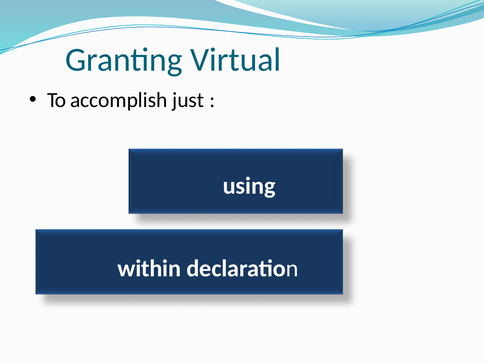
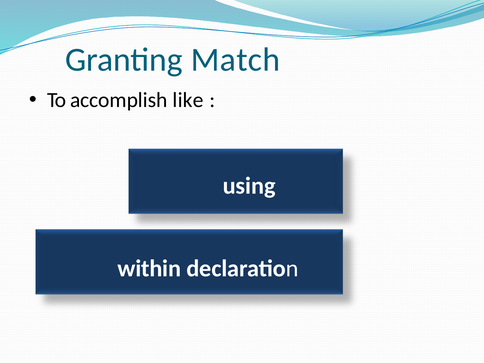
Virtual: Virtual -> Match
just: just -> like
